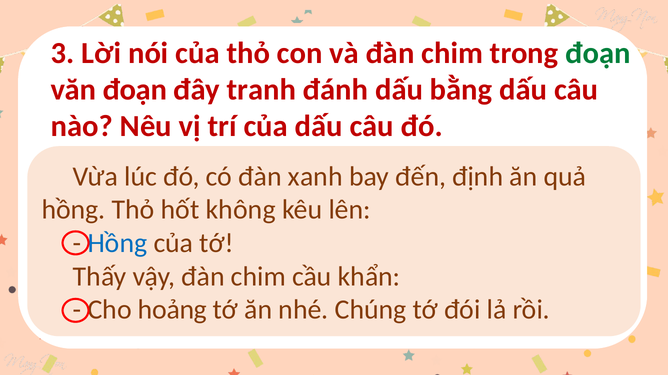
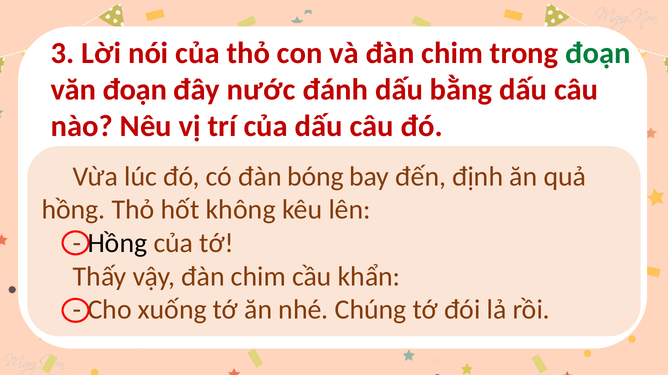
tranh: tranh -> nước
xanh: xanh -> bóng
Hồng at (117, 244) colour: blue -> black
hoảng: hoảng -> xuống
